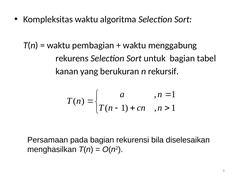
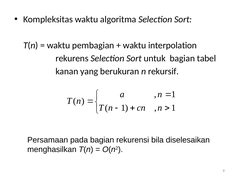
menggabung: menggabung -> interpolation
